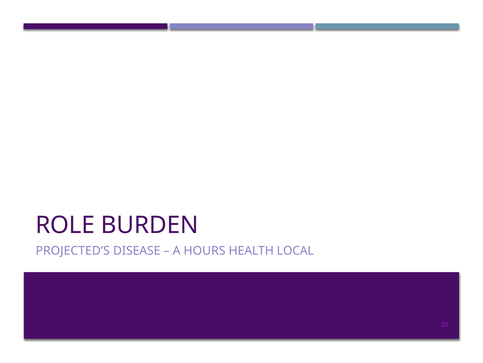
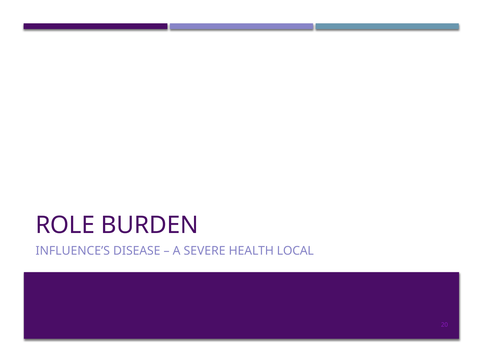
PROJECTED’S: PROJECTED’S -> INFLUENCE’S
HOURS: HOURS -> SEVERE
